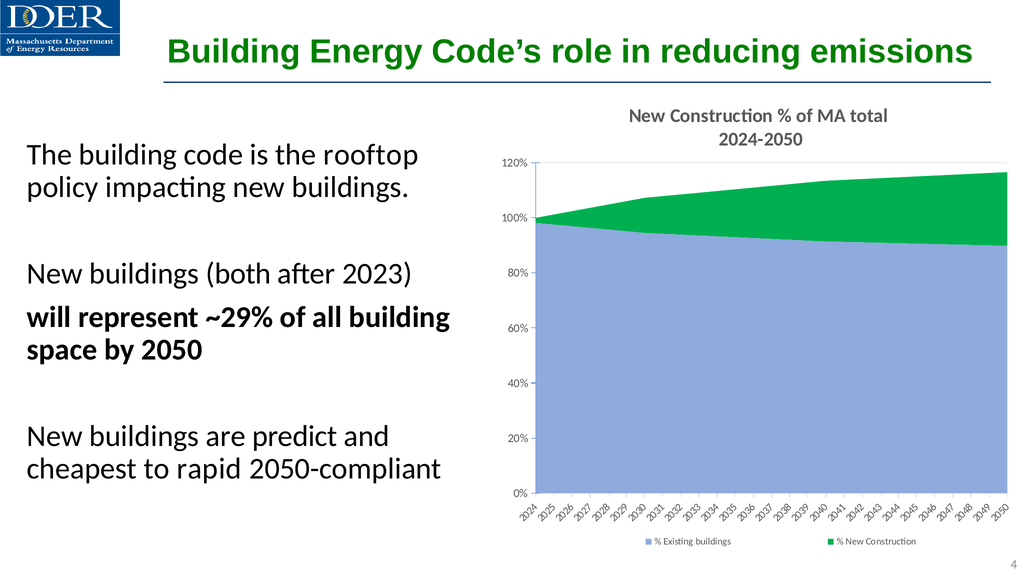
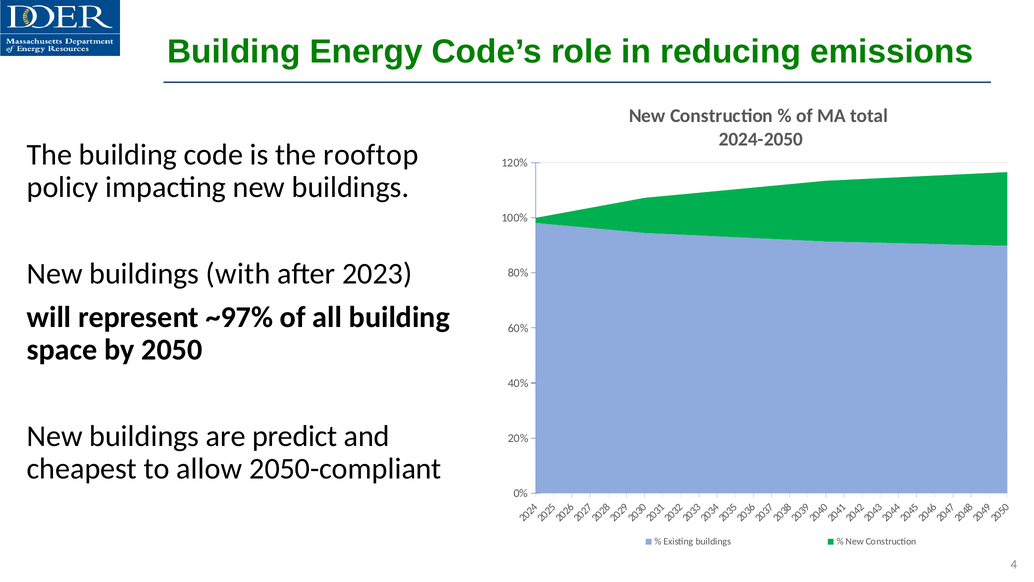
both: both -> with
~29%: ~29% -> ~97%
rapid: rapid -> allow
